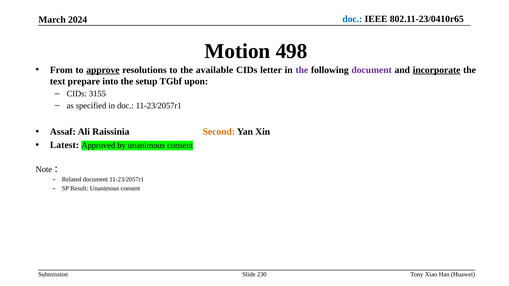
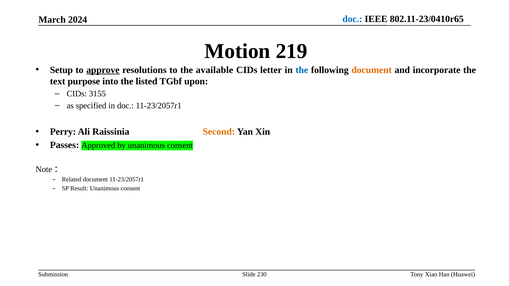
498: 498 -> 219
From: From -> Setup
the at (302, 70) colour: purple -> blue
document at (372, 70) colour: purple -> orange
incorporate underline: present -> none
prepare: prepare -> purpose
setup: setup -> listed
Assaf: Assaf -> Perry
Latest: Latest -> Passes
